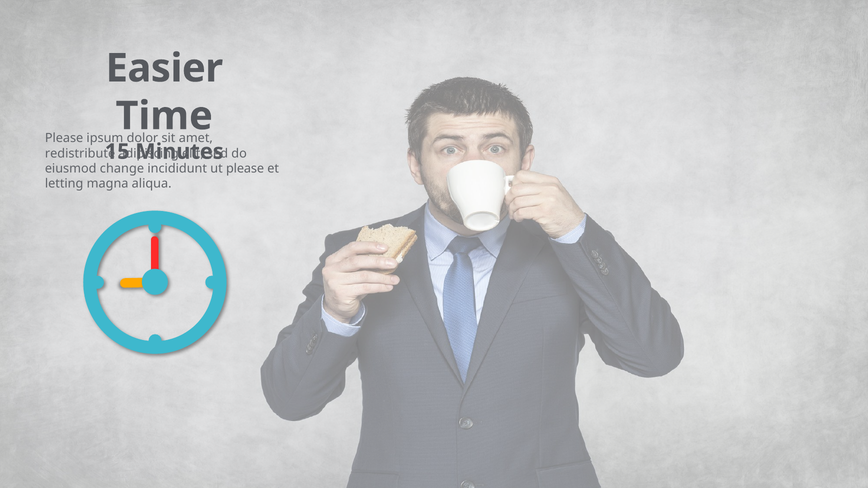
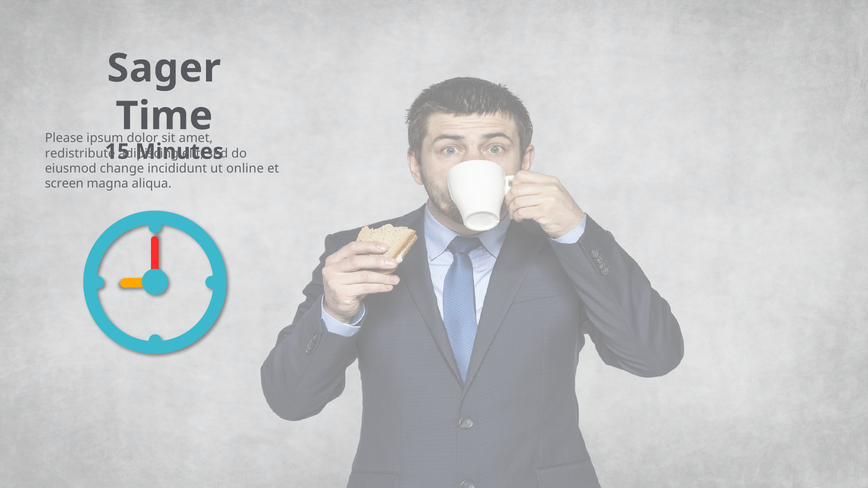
Easier: Easier -> Sager
please at (245, 169): please -> online
letting: letting -> screen
